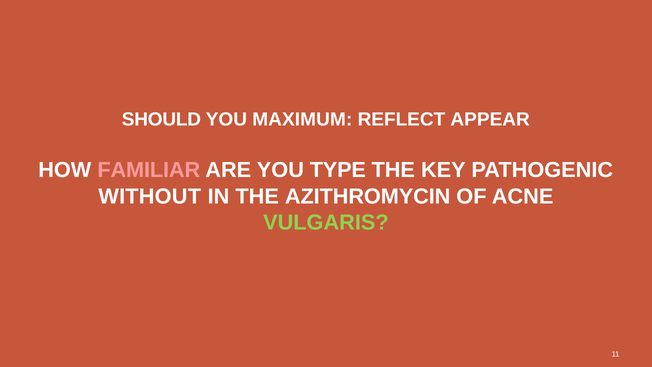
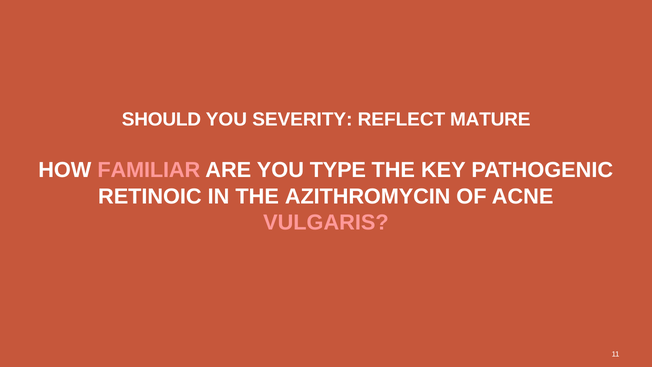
MAXIMUM: MAXIMUM -> SEVERITY
APPEAR: APPEAR -> MATURE
WITHOUT: WITHOUT -> RETINOIC
VULGARIS colour: light green -> pink
